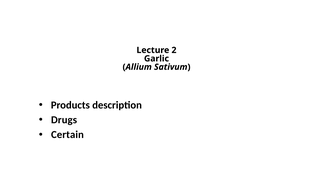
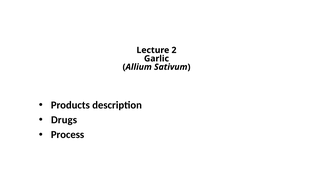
Certain: Certain -> Process
